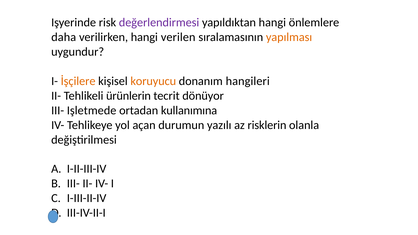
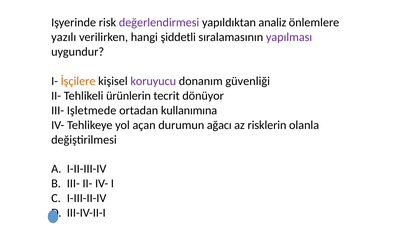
yapıldıktan hangi: hangi -> analiz
daha: daha -> yazılı
verilen: verilen -> şiddetli
yapılması colour: orange -> purple
koruyucu colour: orange -> purple
hangileri: hangileri -> güvenliği
yazılı: yazılı -> ağacı
